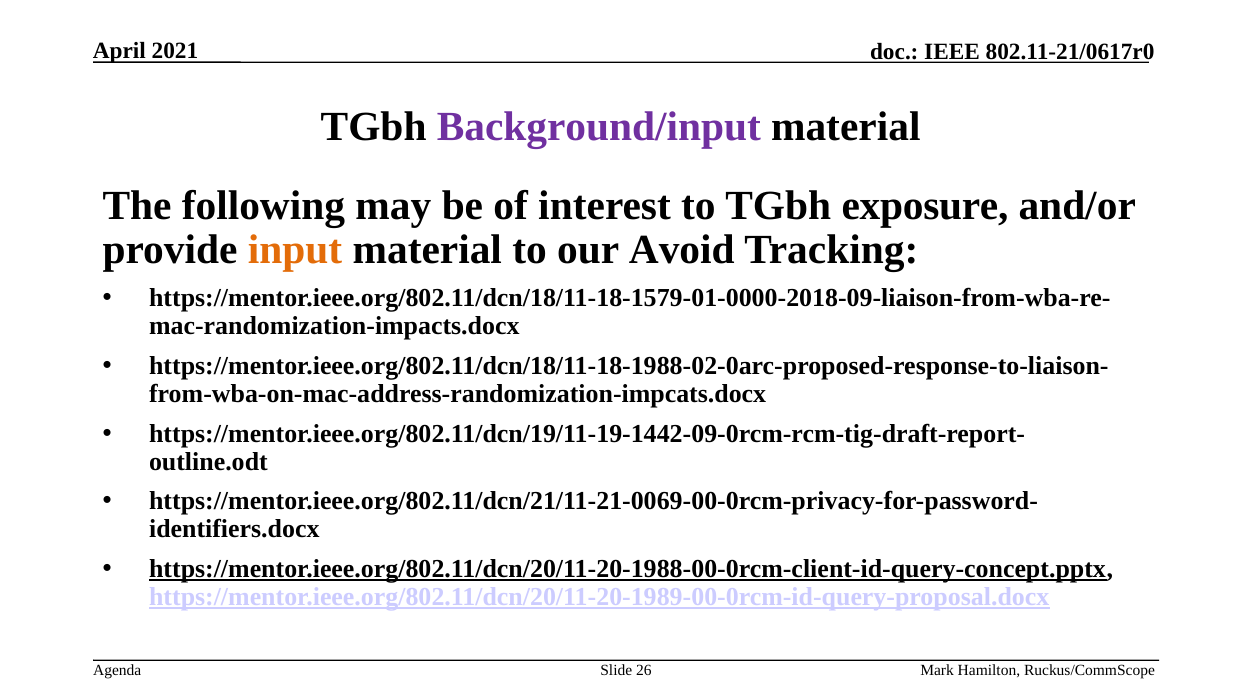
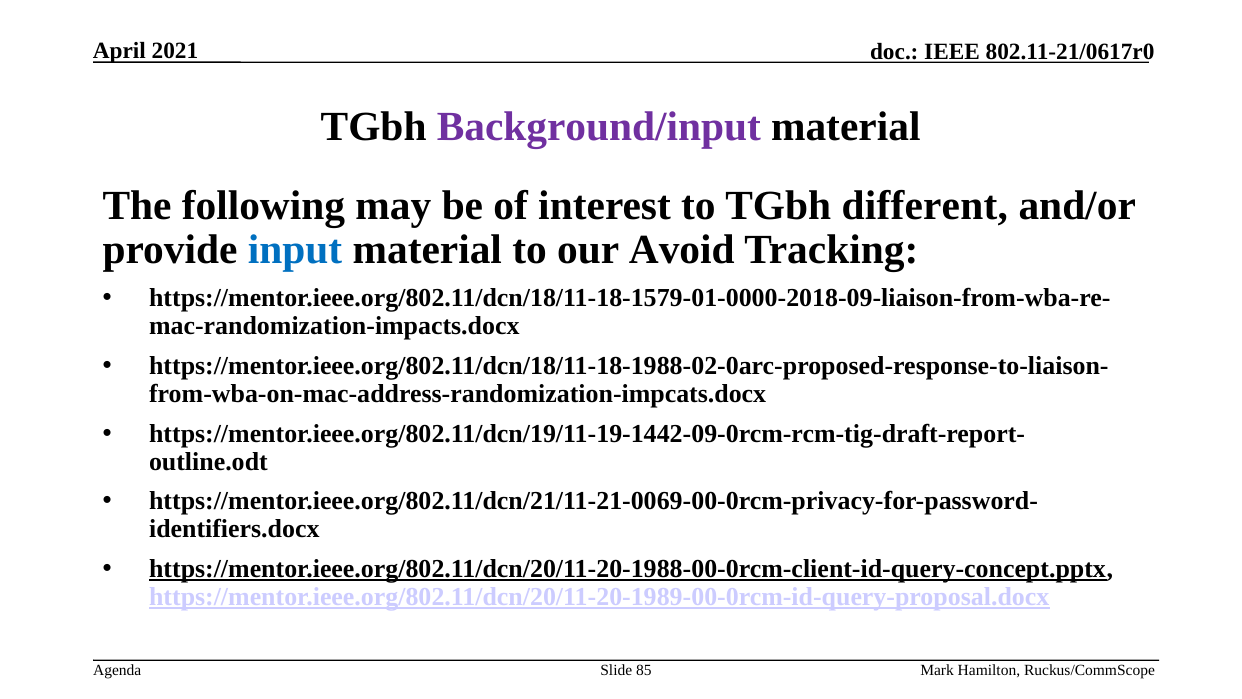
exposure: exposure -> different
input colour: orange -> blue
26: 26 -> 85
